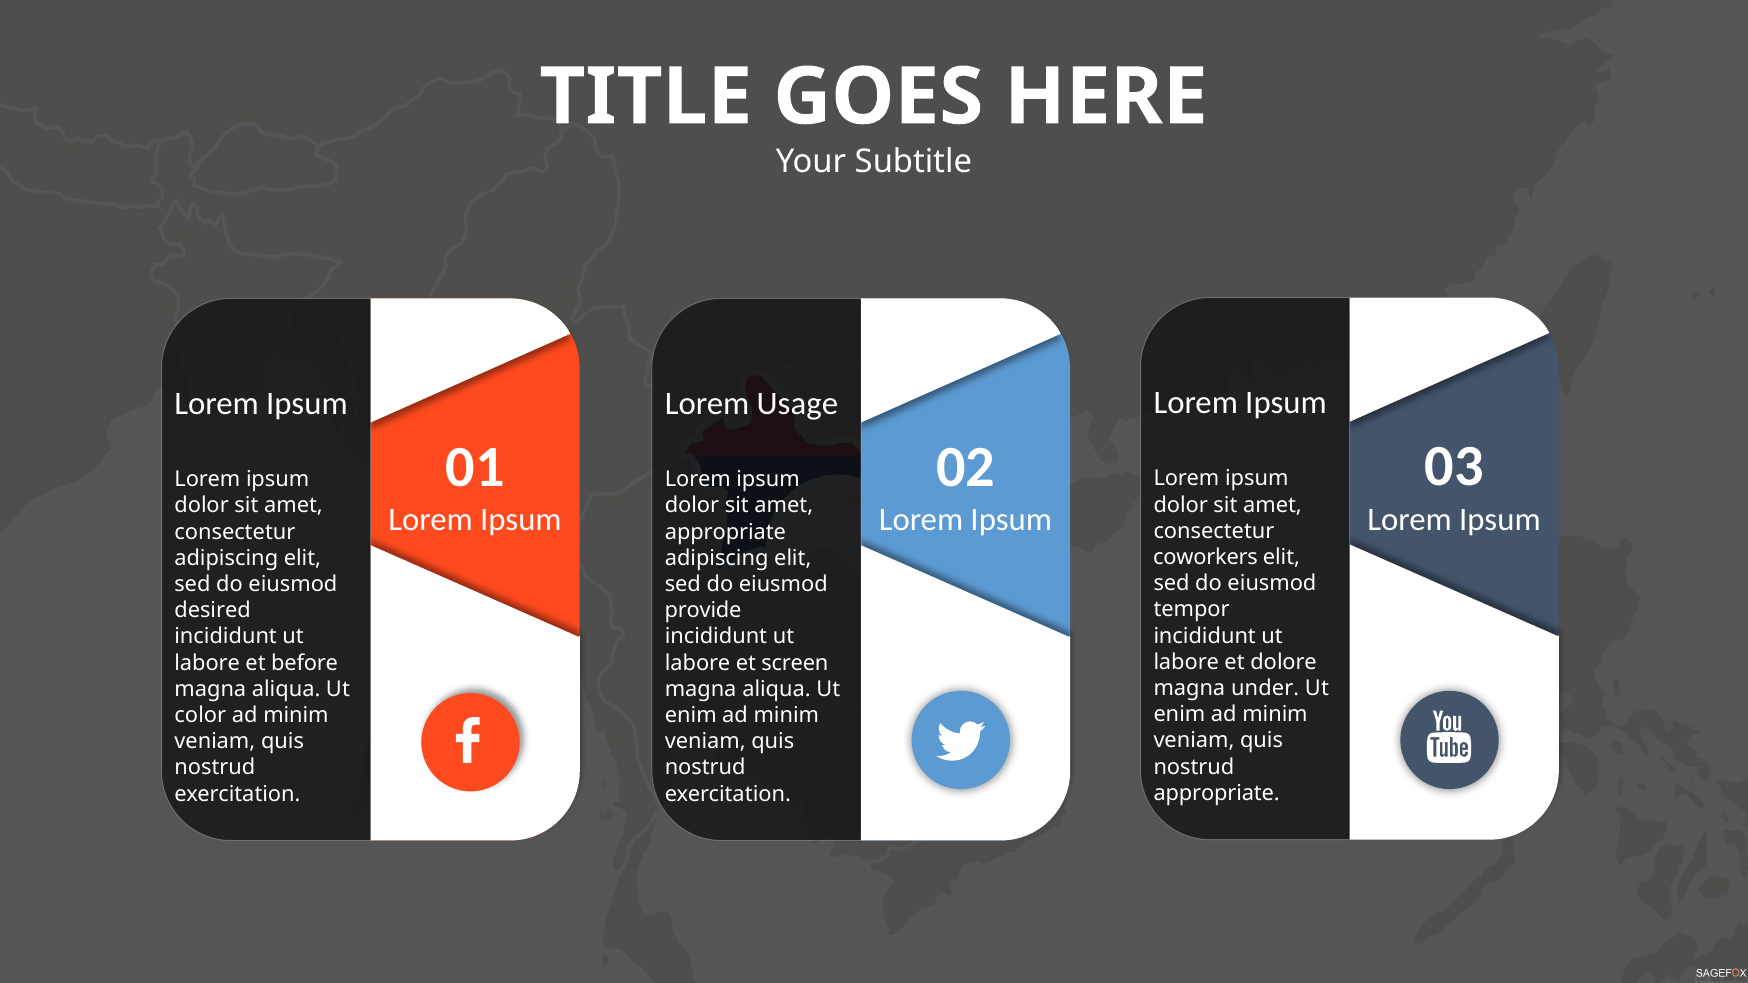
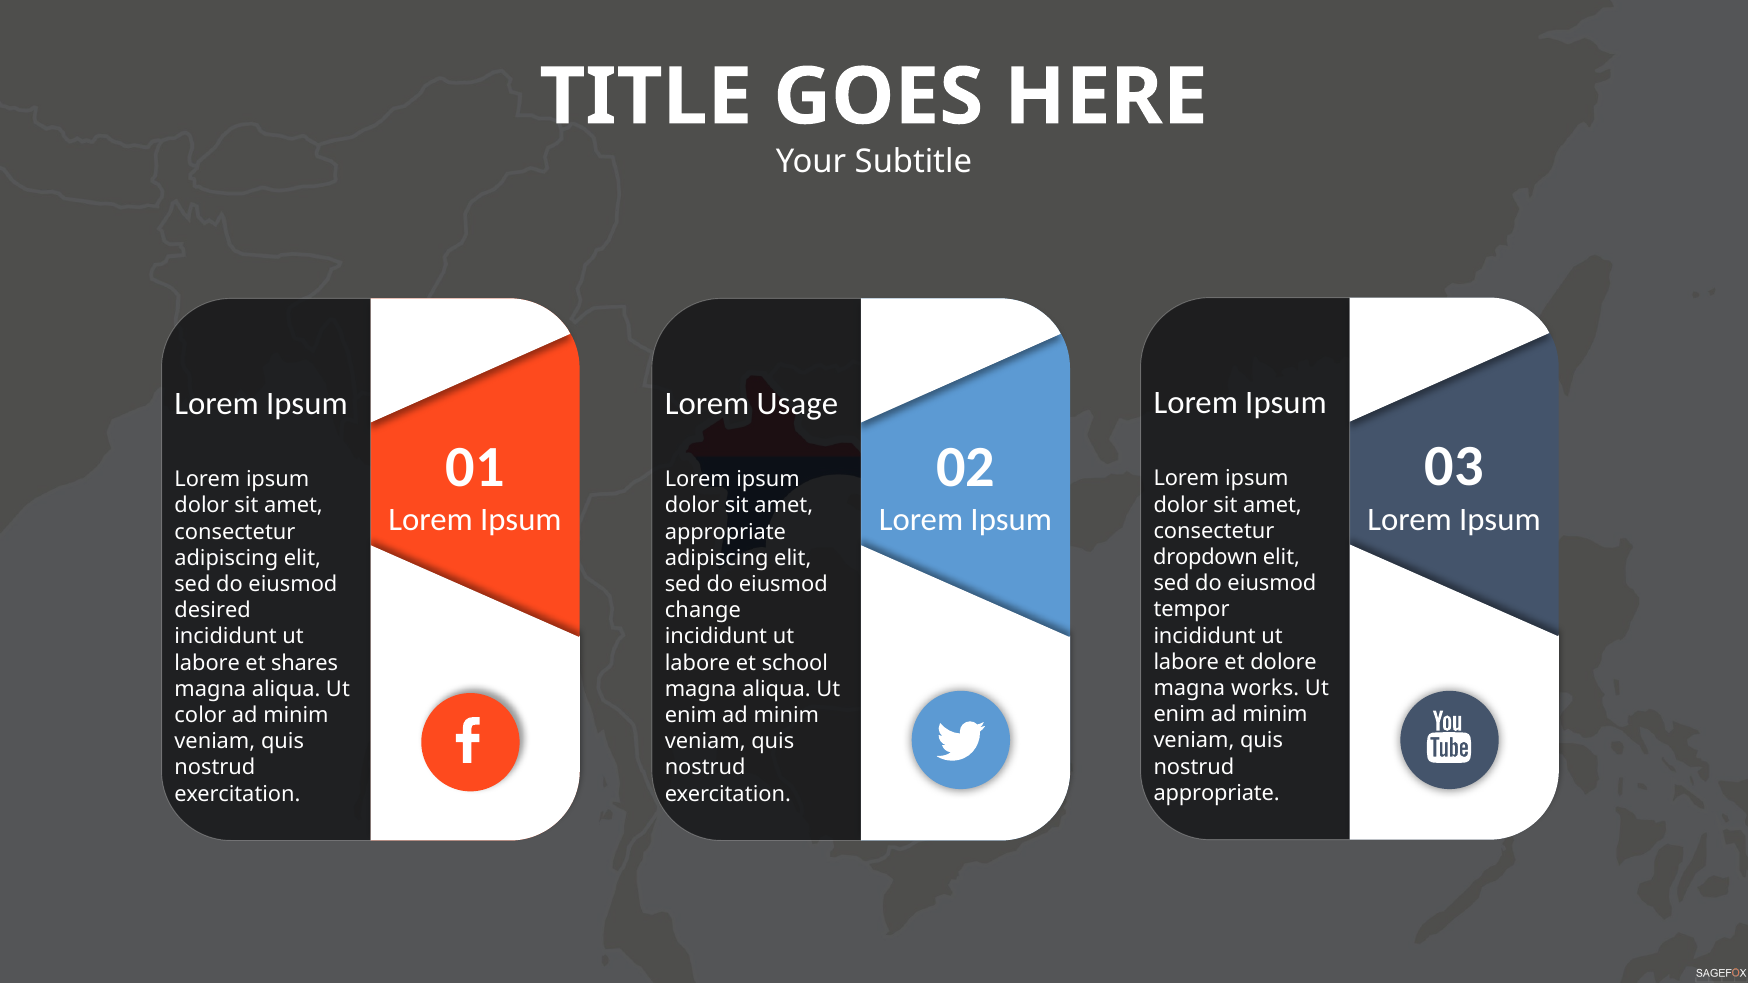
coworkers: coworkers -> dropdown
provide: provide -> change
before: before -> shares
screen: screen -> school
under: under -> works
